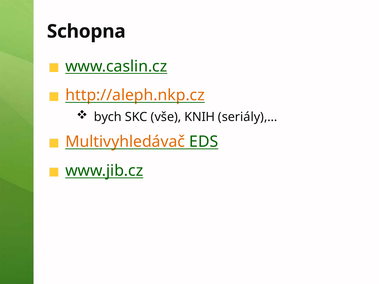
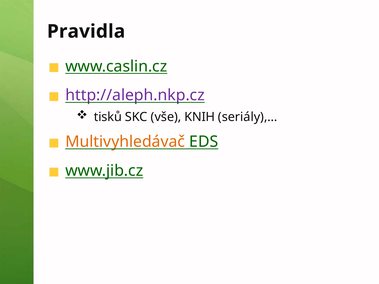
Schopna: Schopna -> Pravidla
http://aleph.nkp.cz colour: orange -> purple
bych: bych -> tisků
